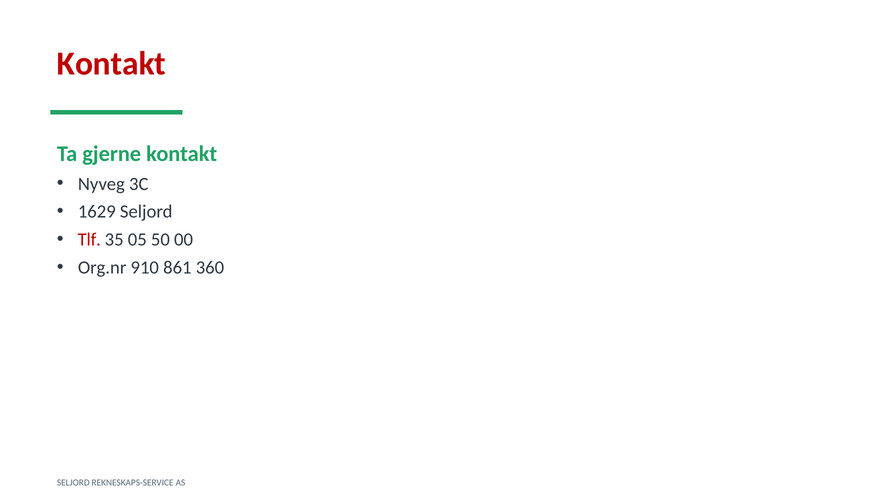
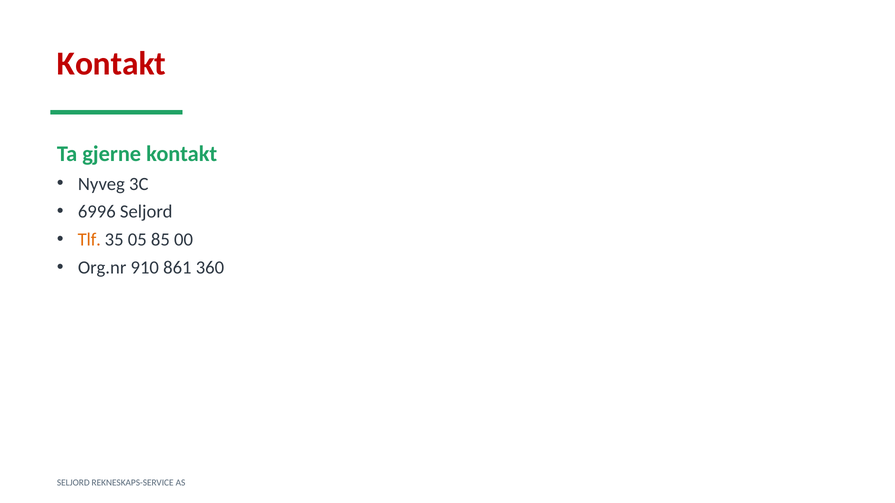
1629: 1629 -> 6996
Tlf colour: red -> orange
50: 50 -> 85
